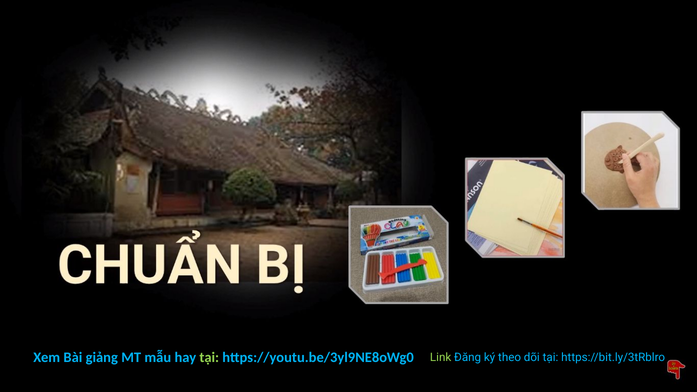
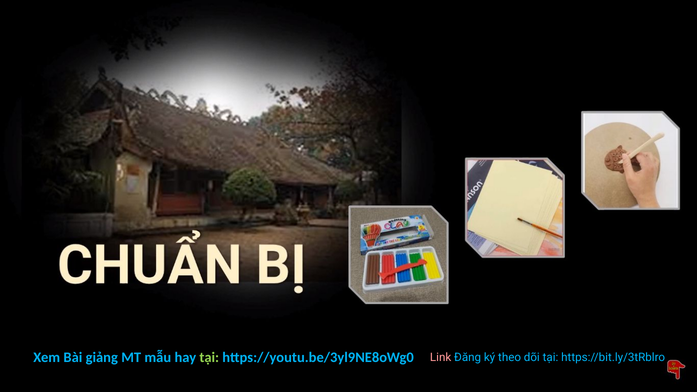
Link colour: light green -> pink
